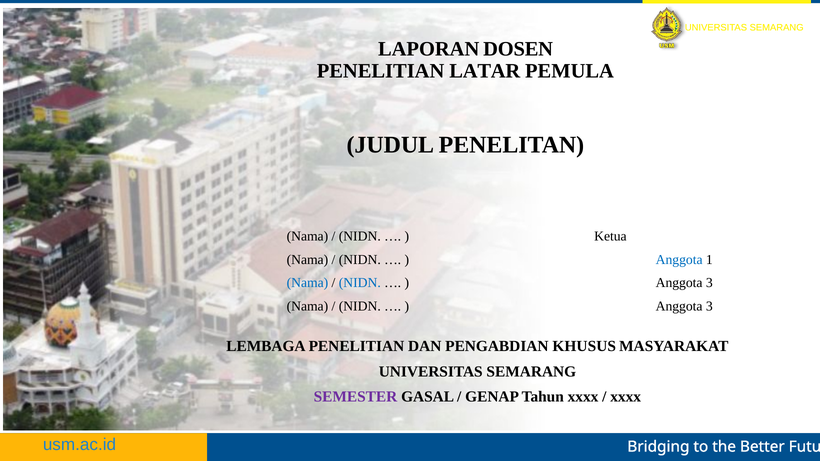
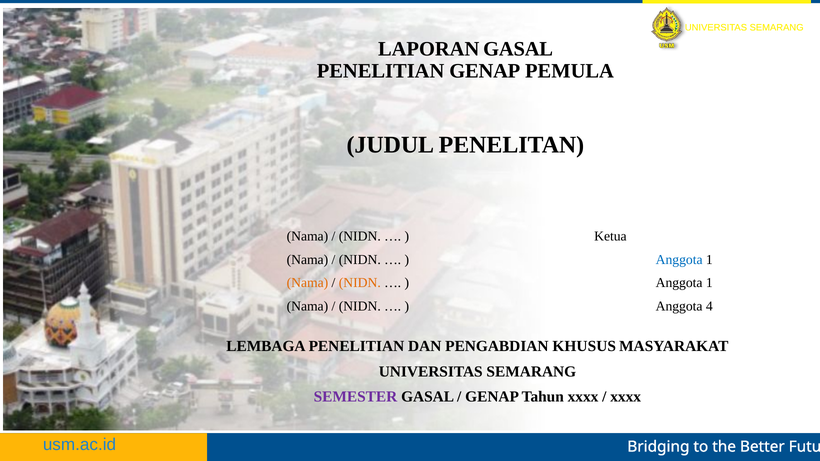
LAPORAN DOSEN: DOSEN -> GASAL
PENELITIAN LATAR: LATAR -> GENAP
Nama at (307, 283) colour: blue -> orange
NIDN at (360, 283) colour: blue -> orange
3 at (709, 283): 3 -> 1
3 at (709, 306): 3 -> 4
